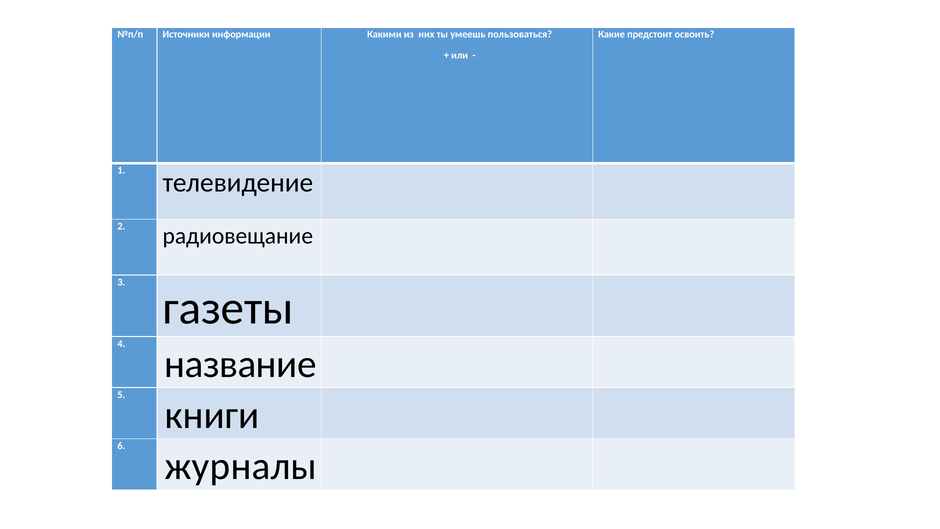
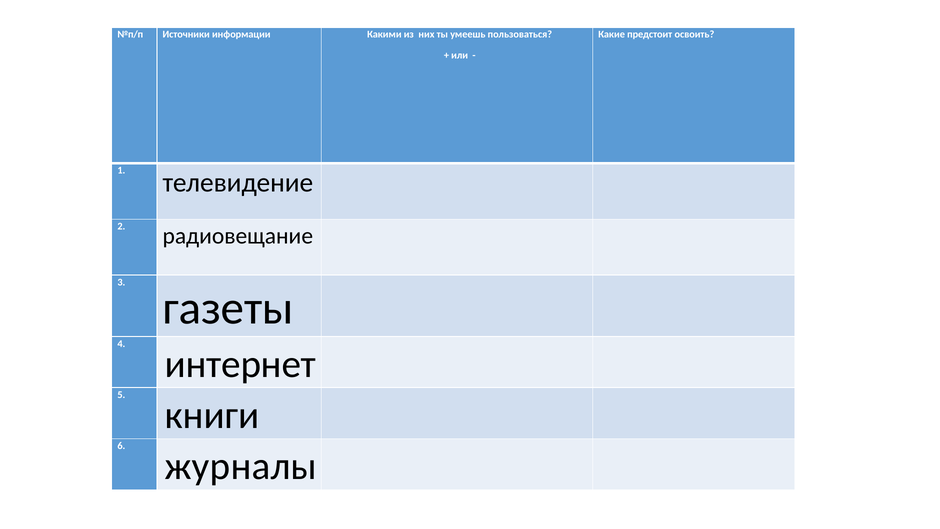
название: название -> интернет
